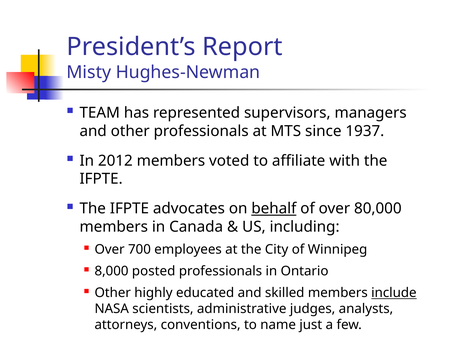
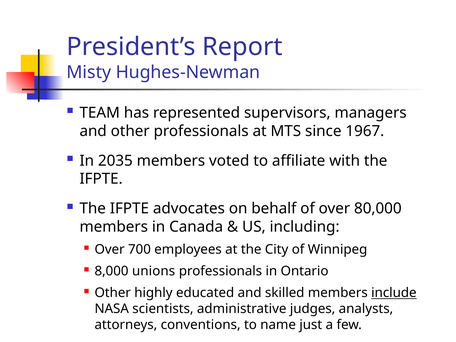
1937: 1937 -> 1967
2012: 2012 -> 2035
behalf underline: present -> none
posted: posted -> unions
